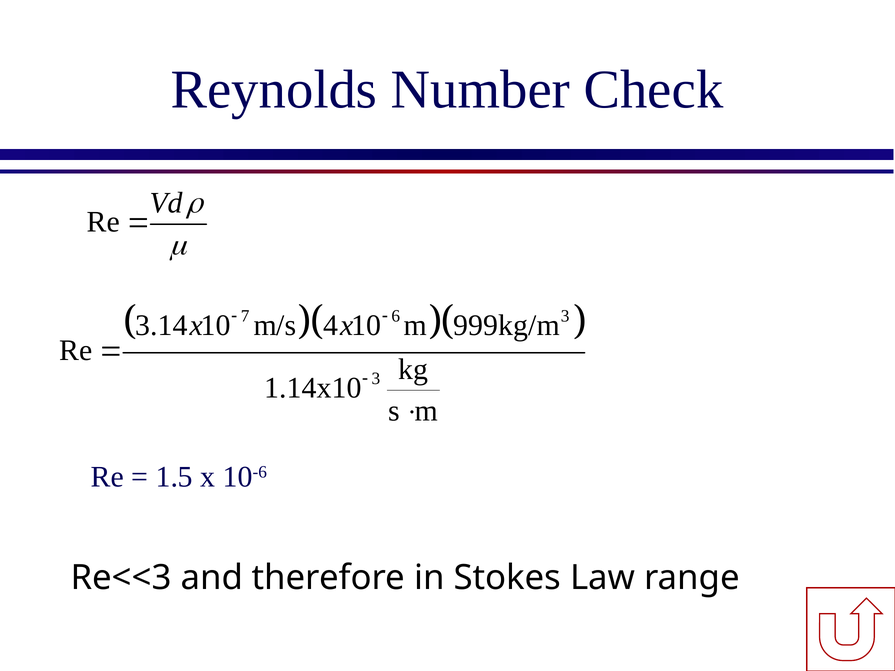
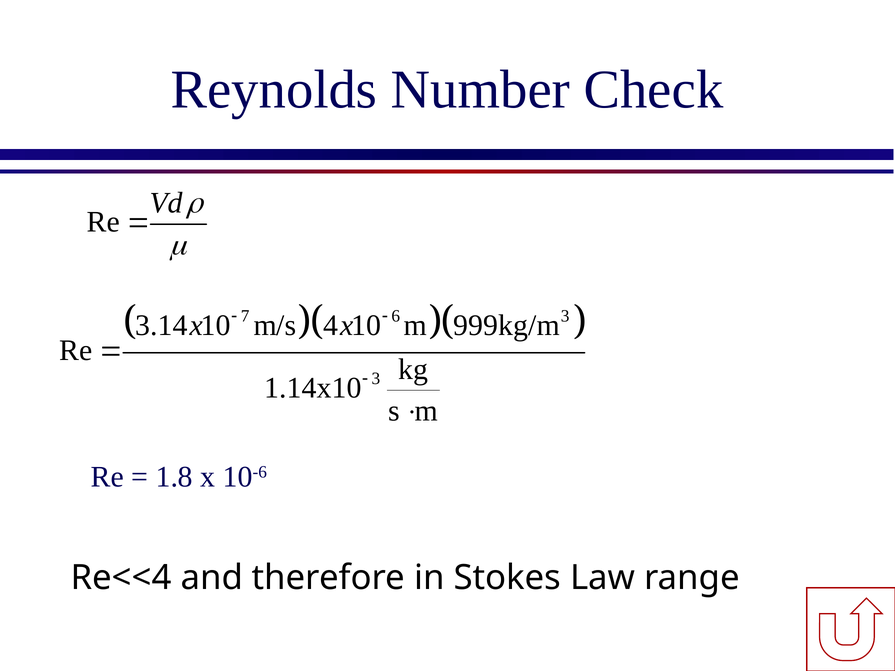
1.5: 1.5 -> 1.8
Re<<3: Re<<3 -> Re<<4
